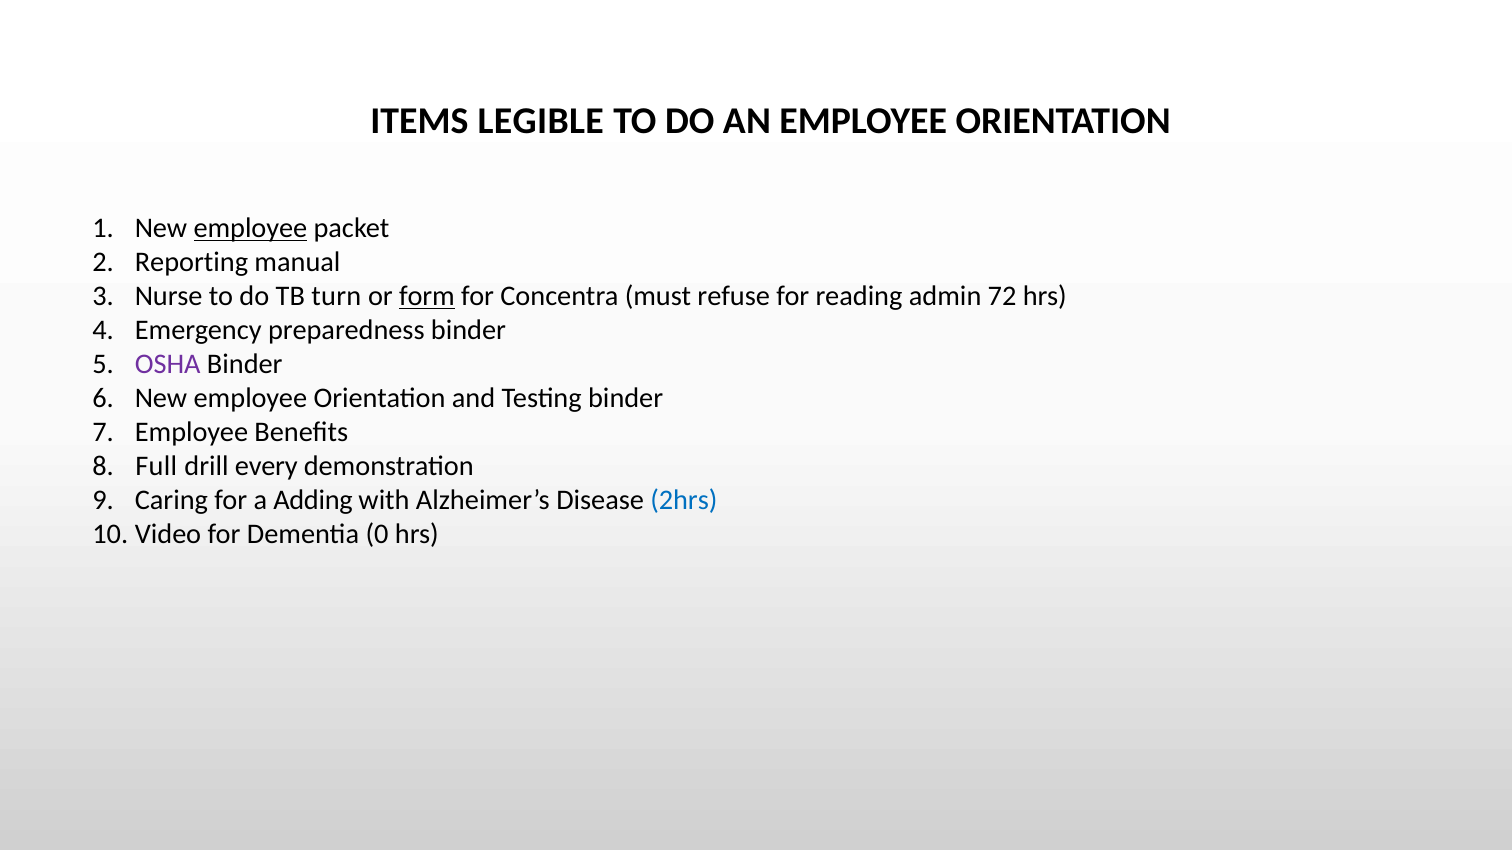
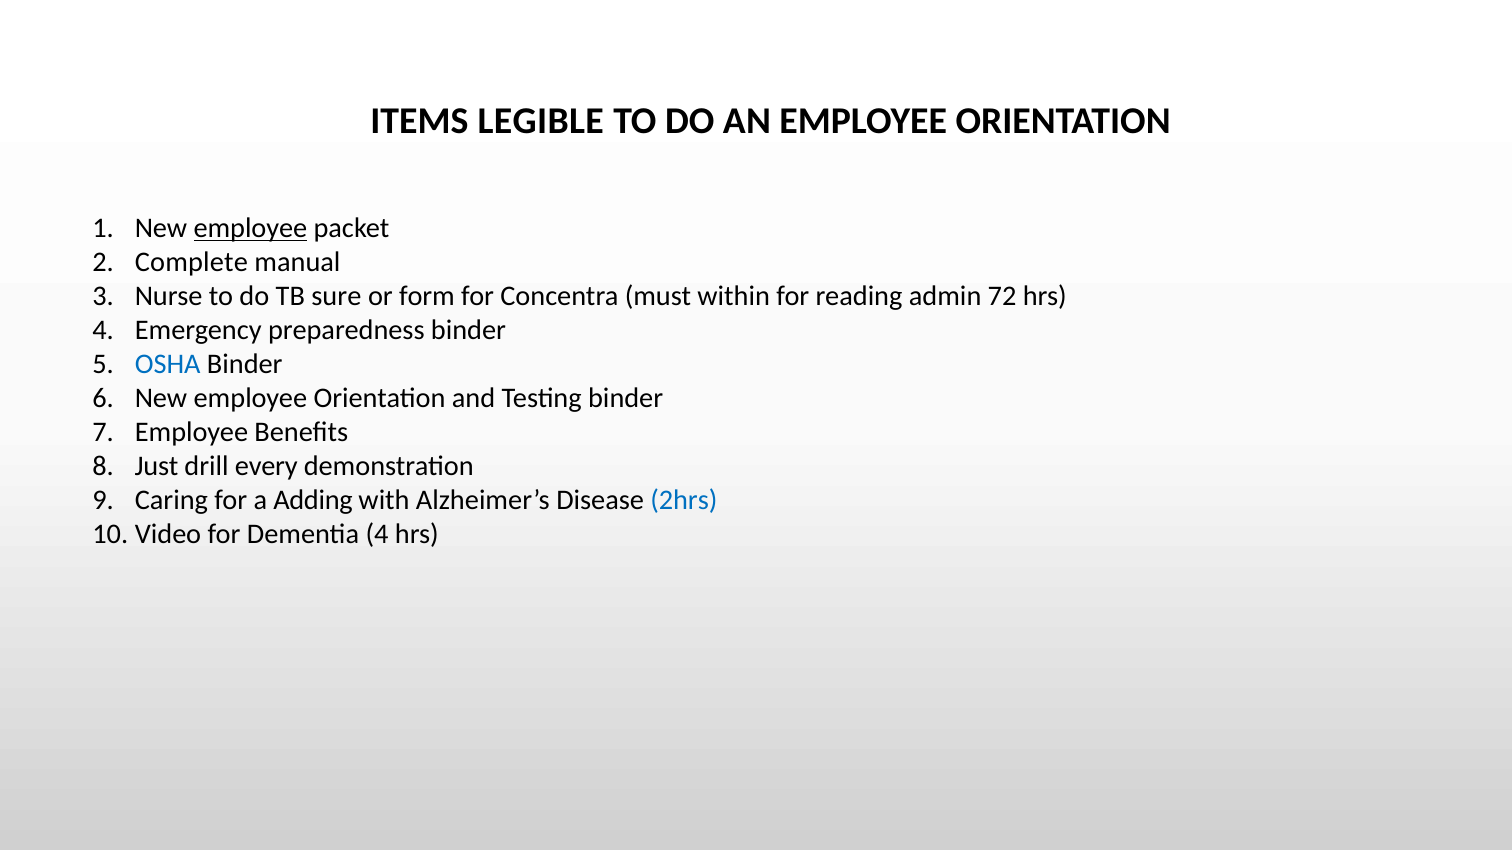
Reporting: Reporting -> Complete
turn: turn -> sure
form underline: present -> none
refuse: refuse -> within
OSHA colour: purple -> blue
Full: Full -> Just
Dementia 0: 0 -> 4
